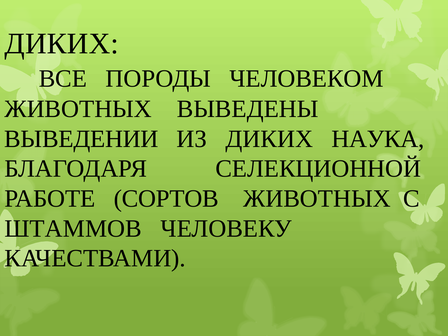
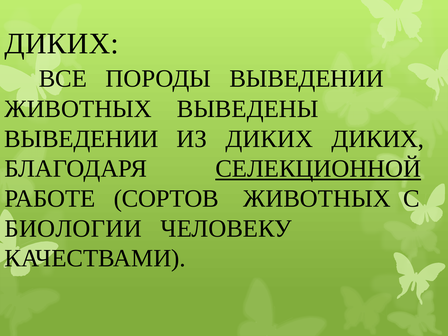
ПОРОДЫ ЧЕЛОВЕКОМ: ЧЕЛОВЕКОМ -> ВЫВЕДЕНИИ
ДИКИХ НАУКА: НАУКА -> ДИКИХ
СЕЛЕКЦИОННОЙ underline: none -> present
ШТАММОВ: ШТАММОВ -> БИОЛОГИИ
